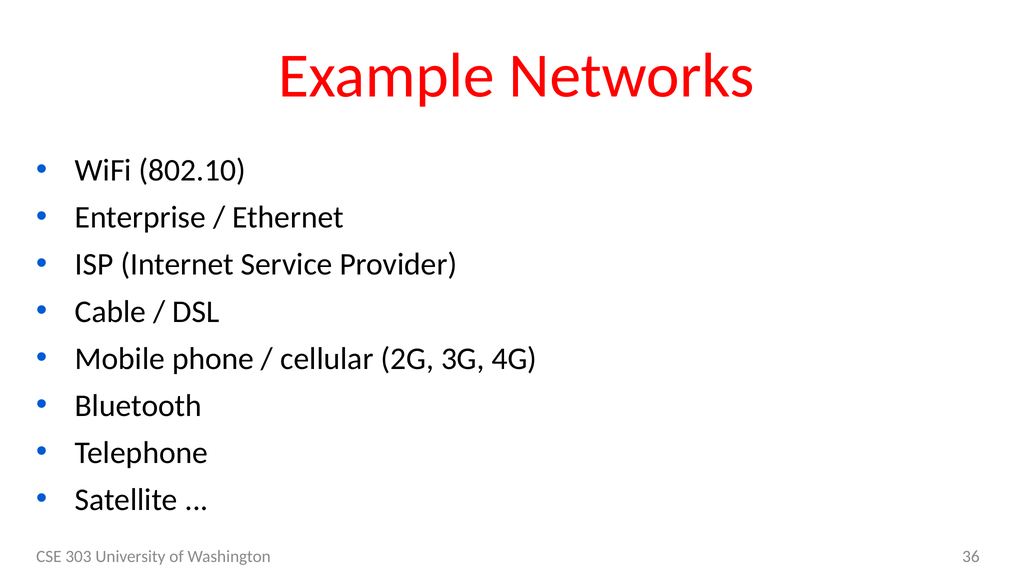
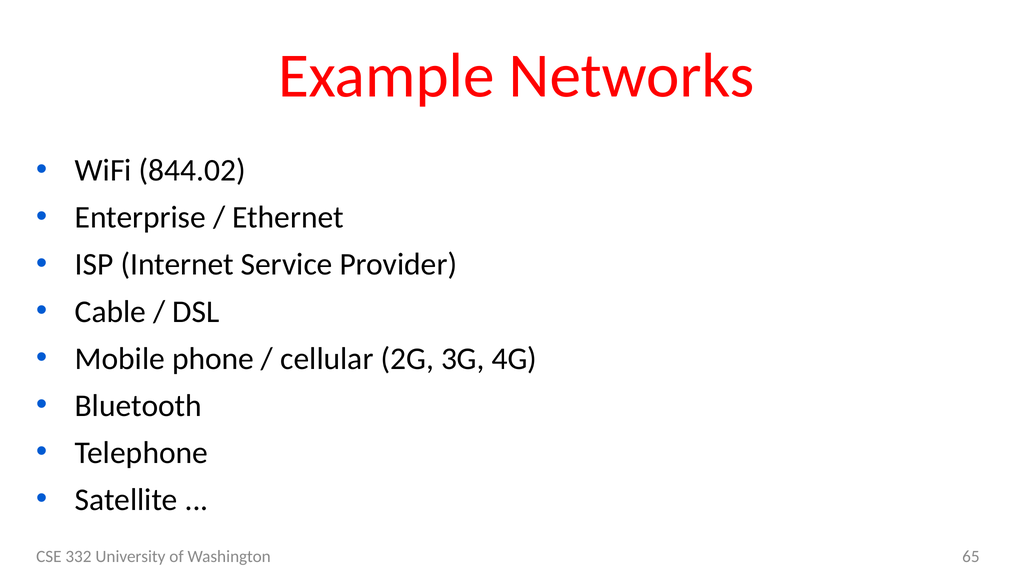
802.10: 802.10 -> 844.02
303: 303 -> 332
36: 36 -> 65
